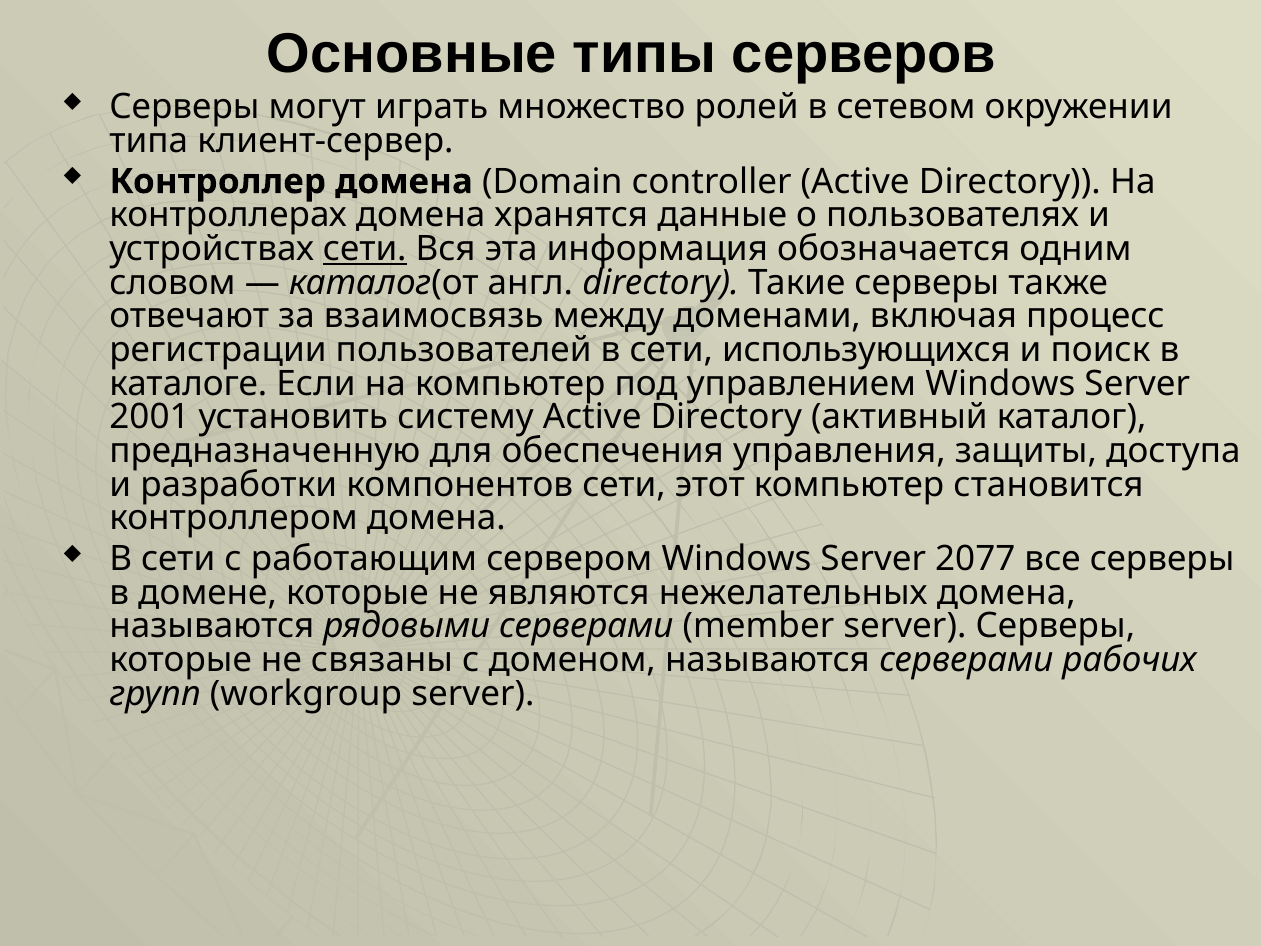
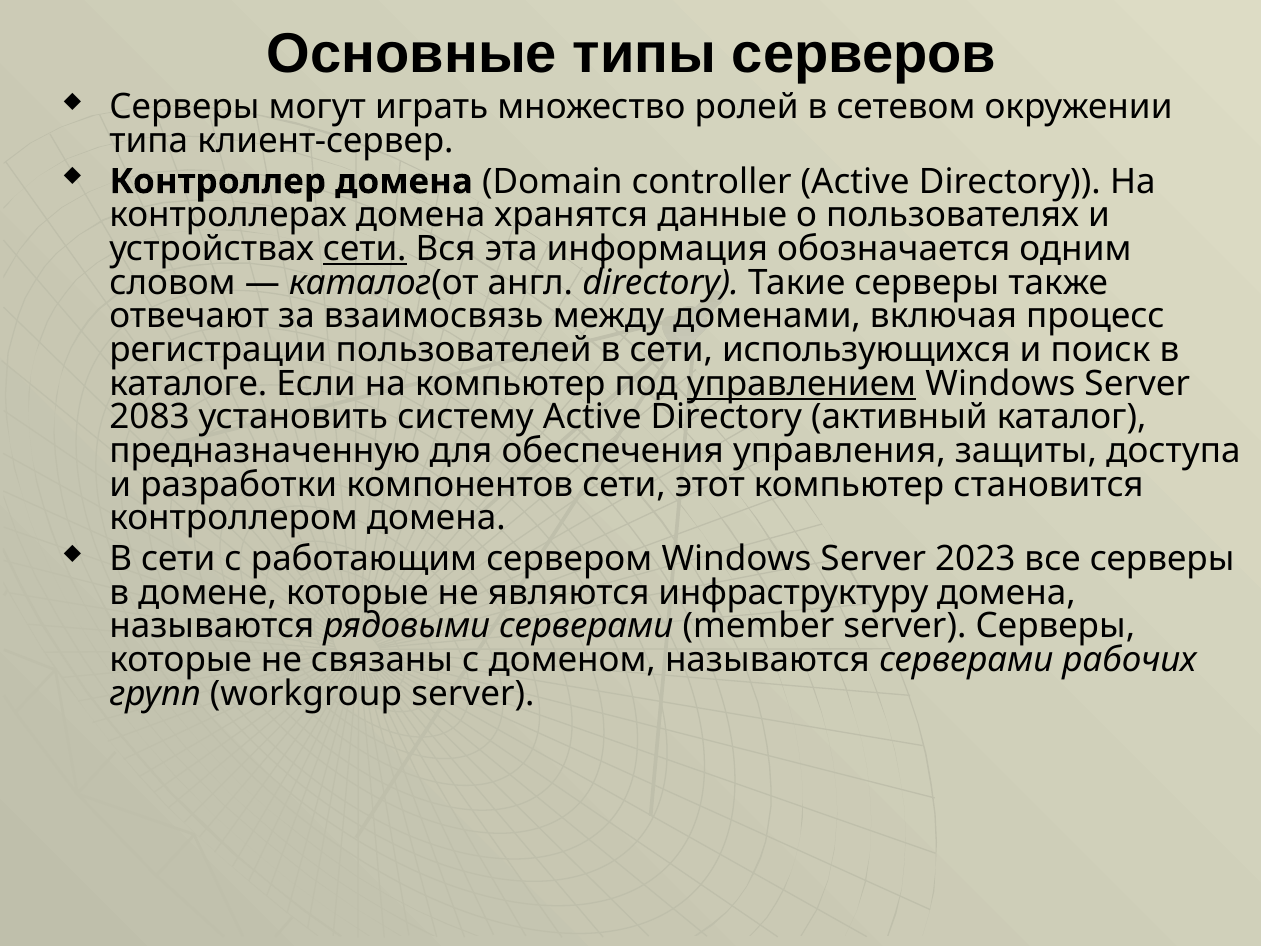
управлением underline: none -> present
2001: 2001 -> 2083
2077: 2077 -> 2023
нежелательных: нежелательных -> инфраструктуру
